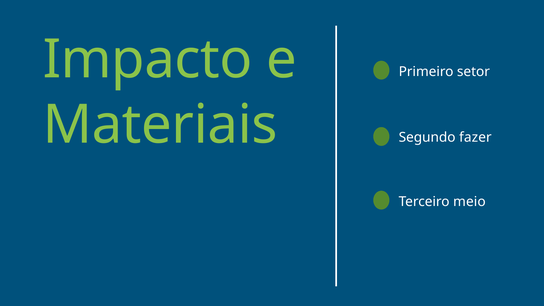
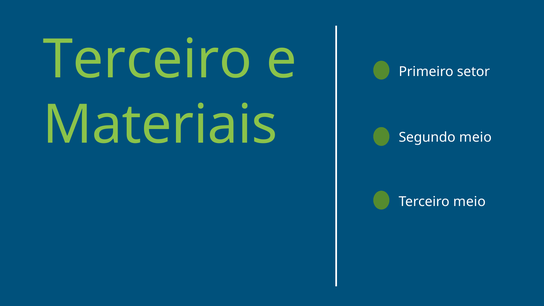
Impacto at (148, 60): Impacto -> Terceiro
Segundo fazer: fazer -> meio
